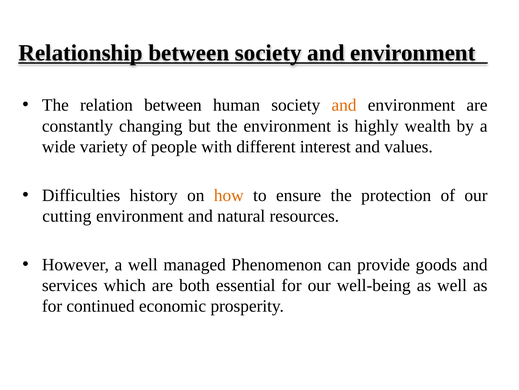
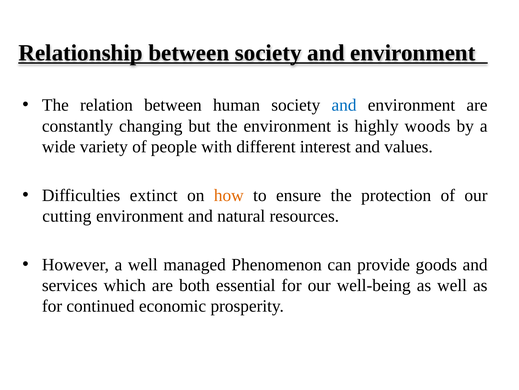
and at (344, 105) colour: orange -> blue
wealth: wealth -> woods
history: history -> extinct
